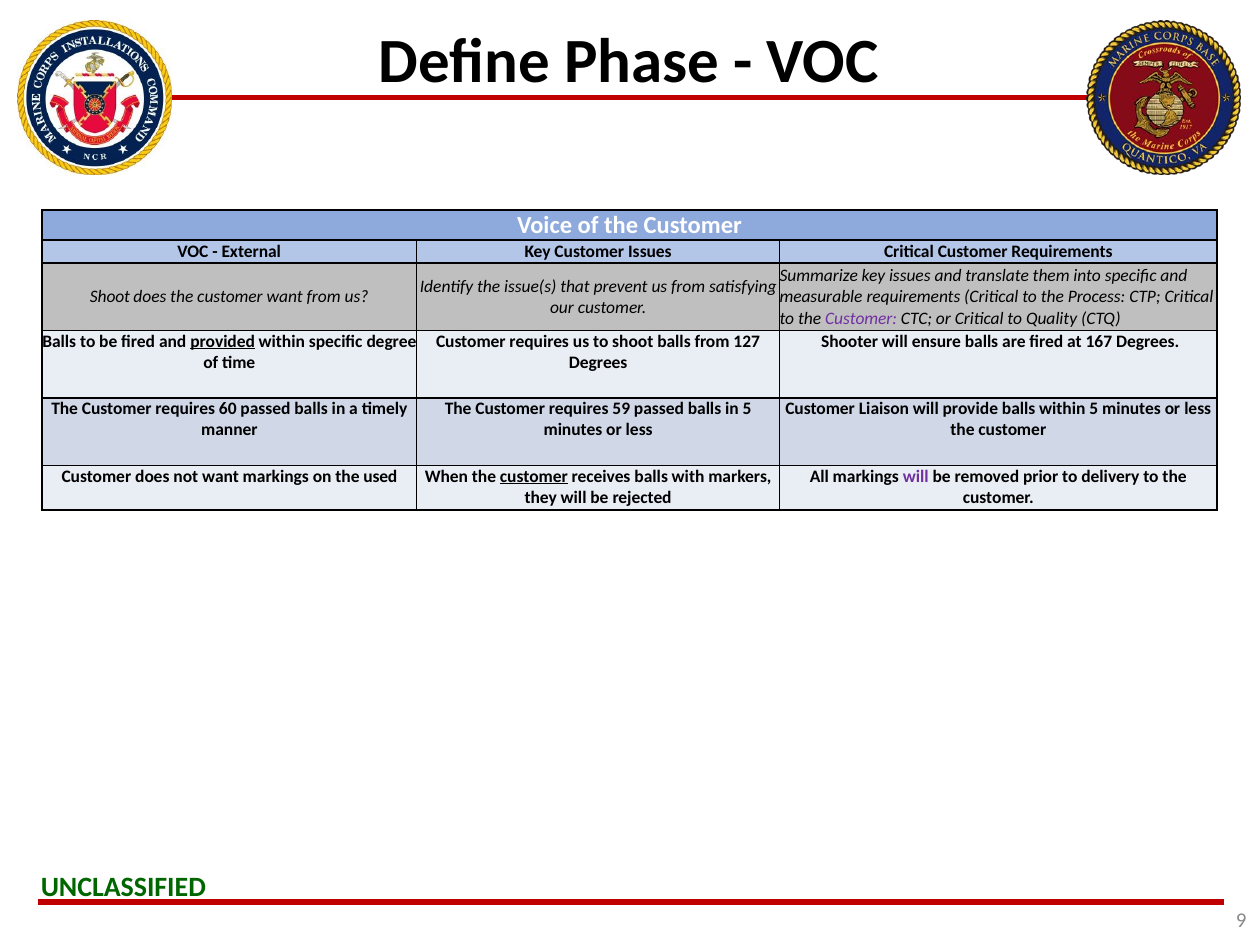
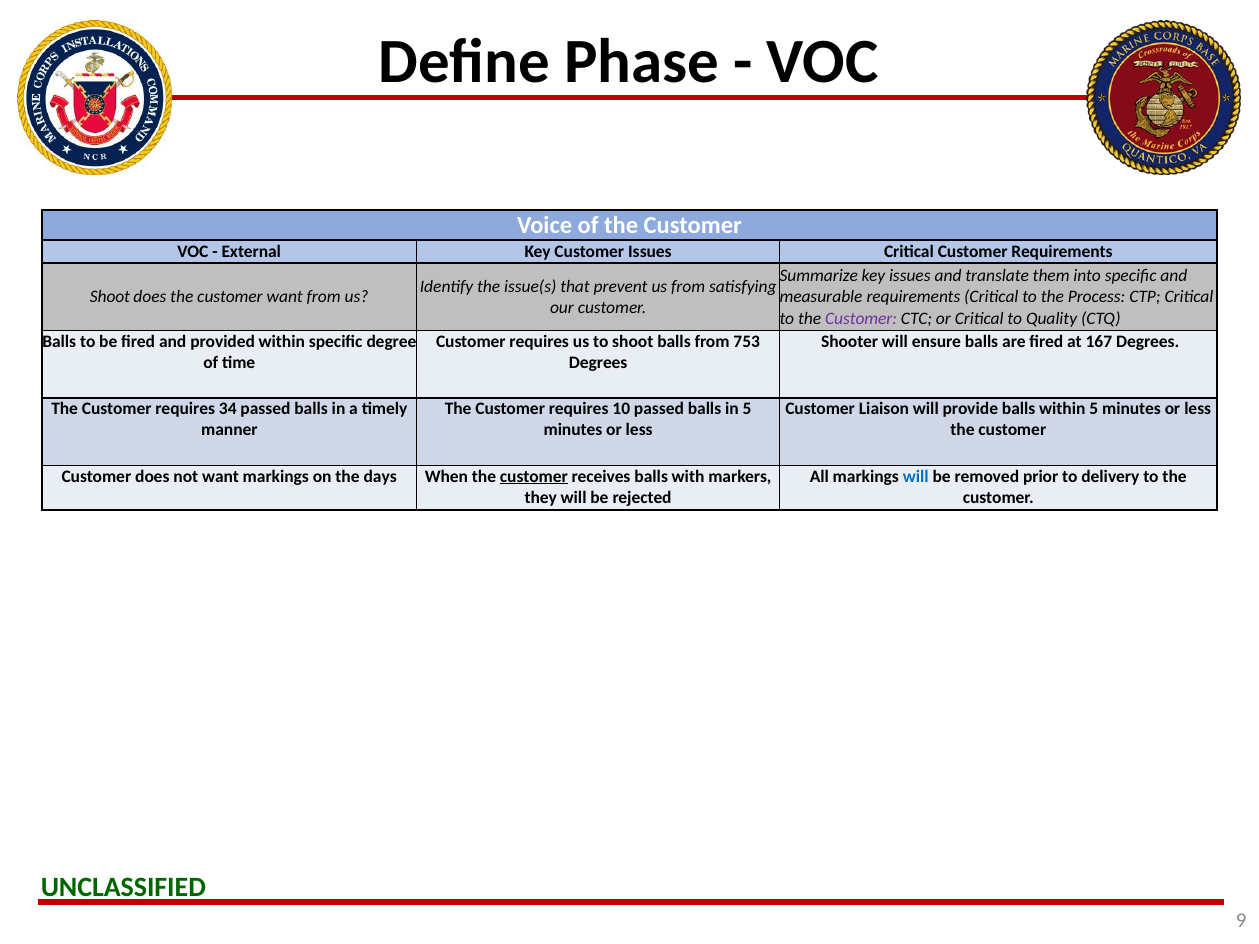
provided underline: present -> none
127: 127 -> 753
60: 60 -> 34
59: 59 -> 10
used: used -> days
will at (916, 476) colour: purple -> blue
